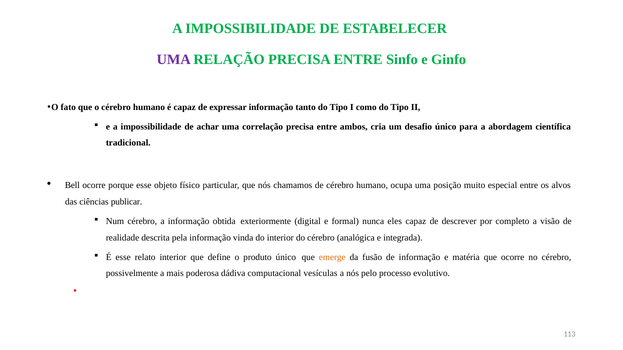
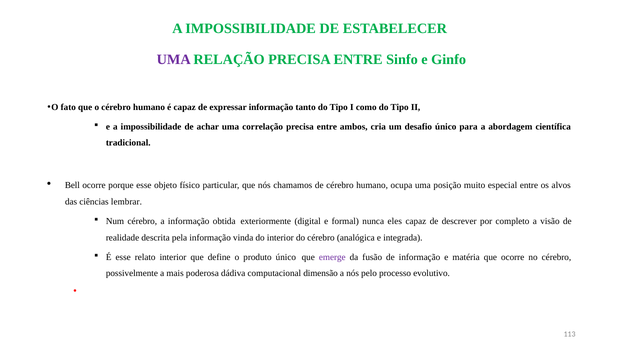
publicar: publicar -> lembrar
emerge colour: orange -> purple
vesículas: vesículas -> dimensão
